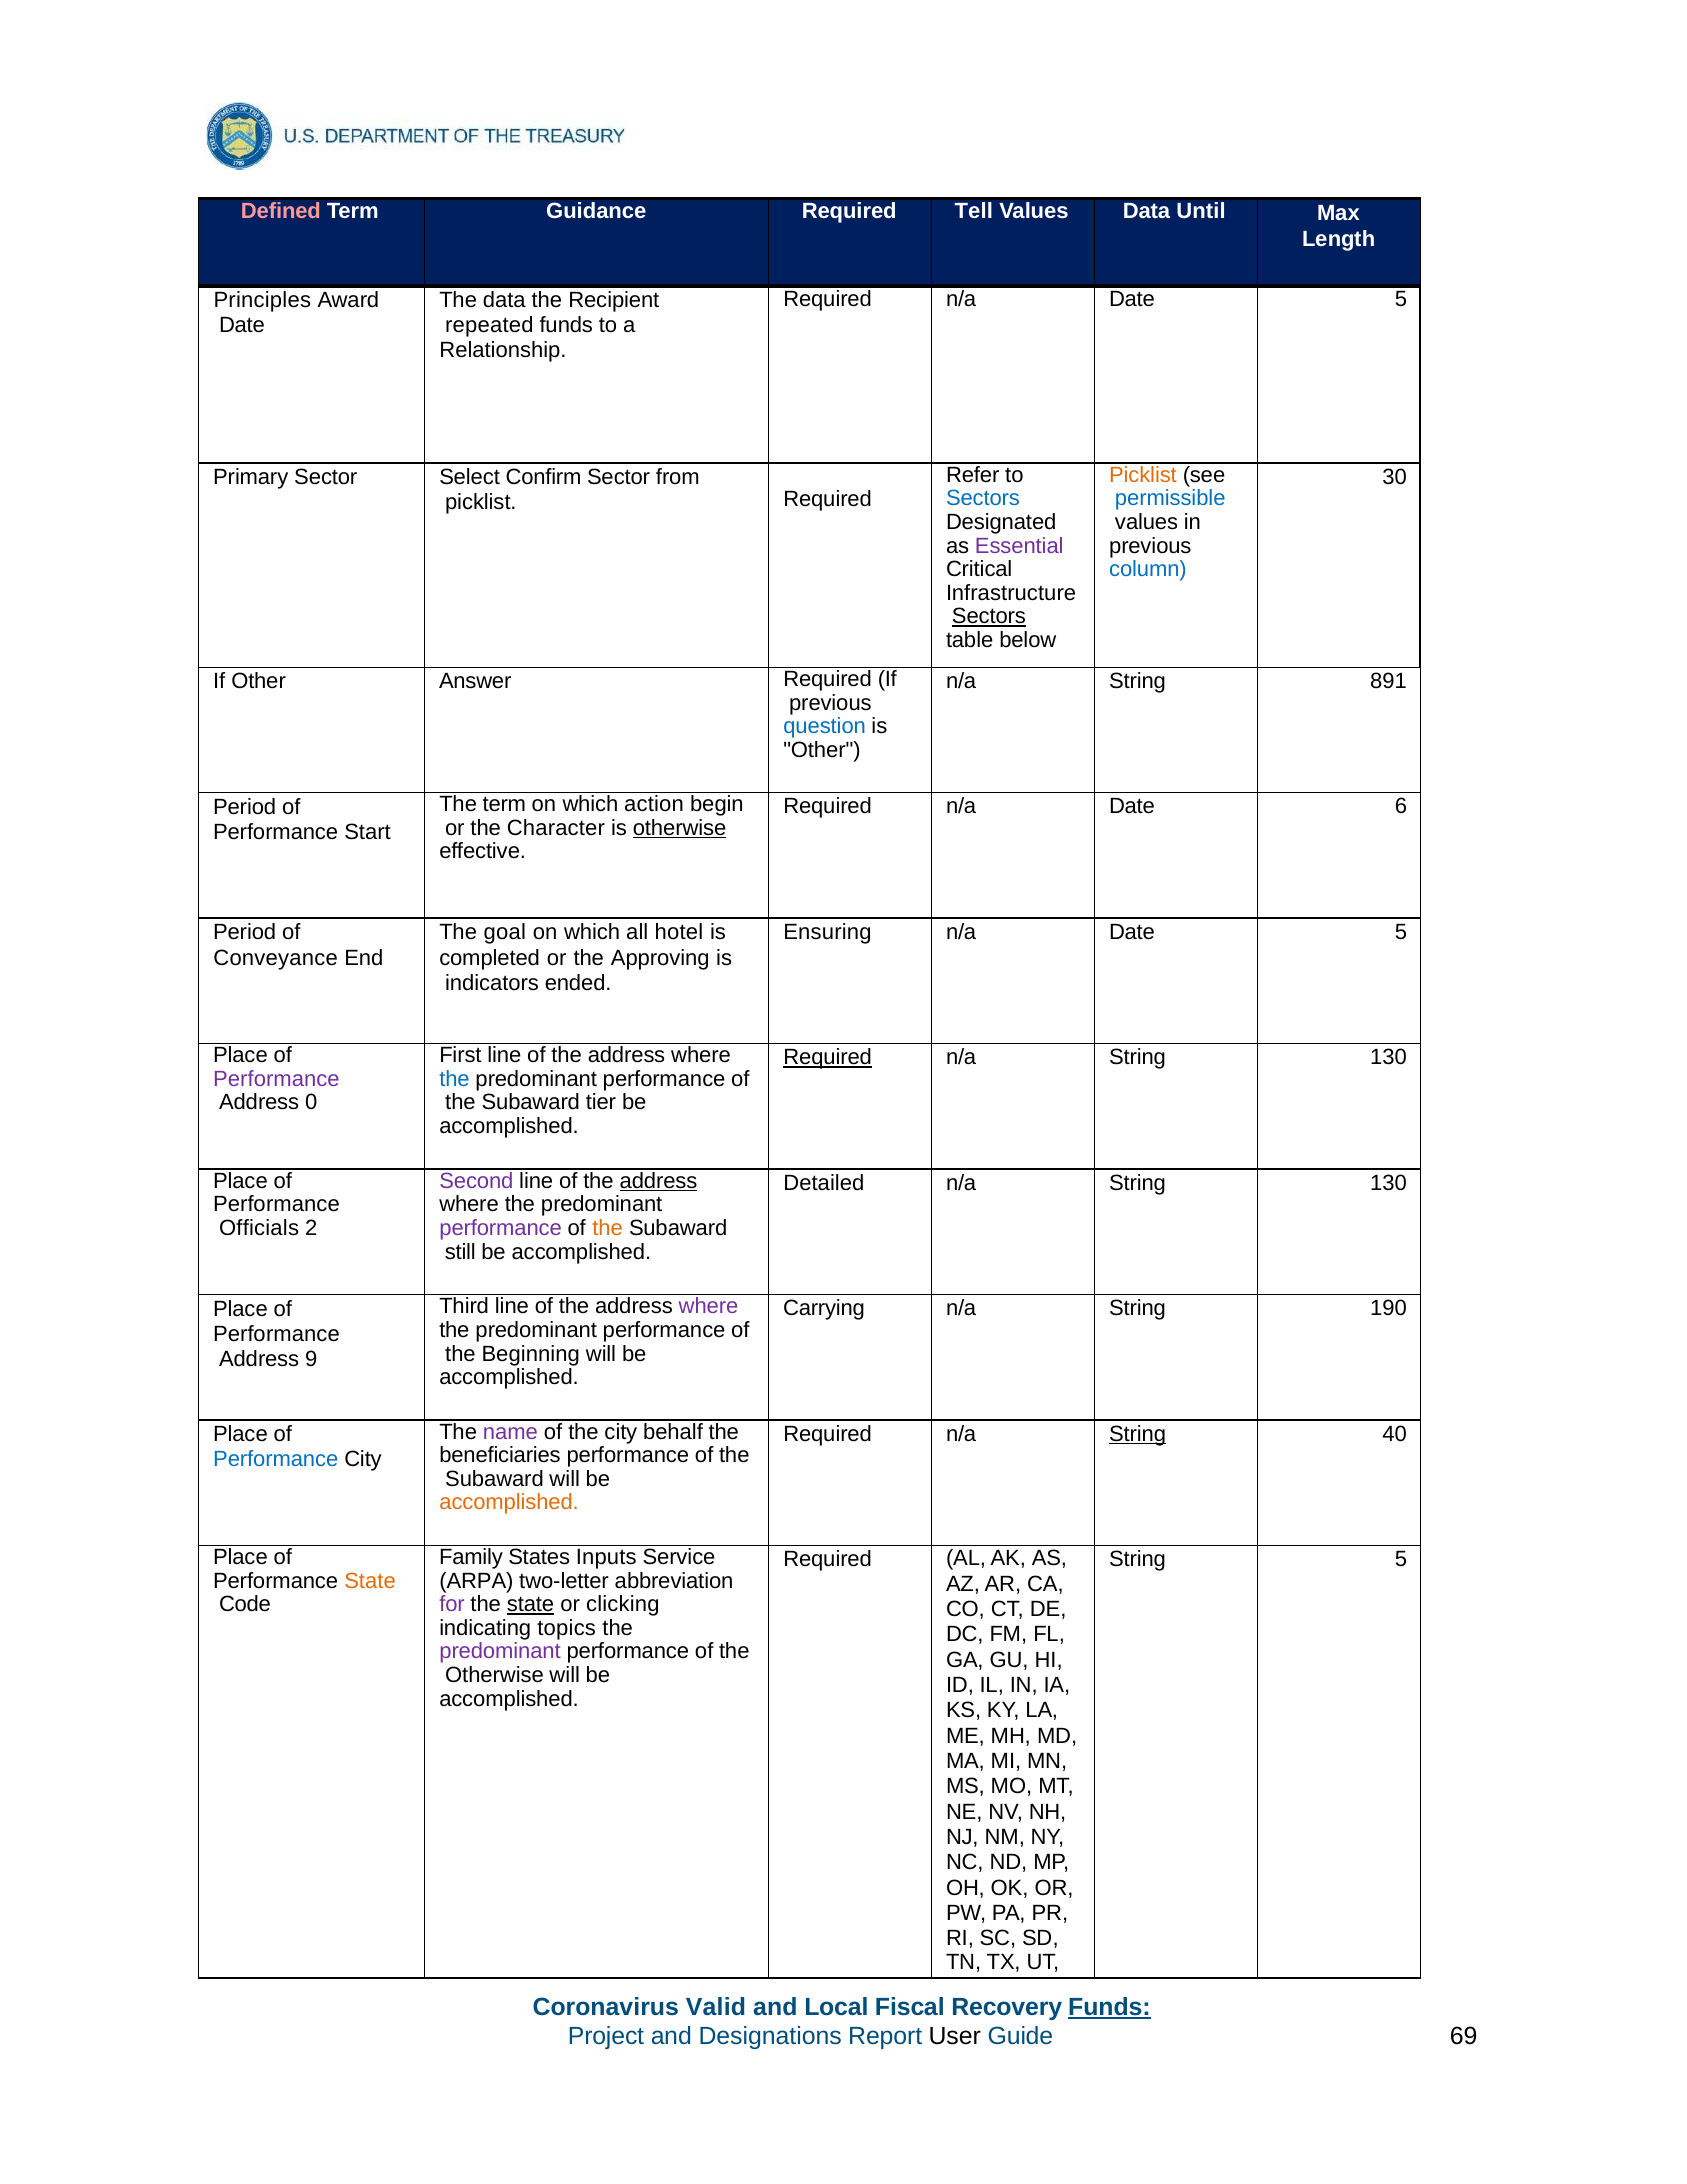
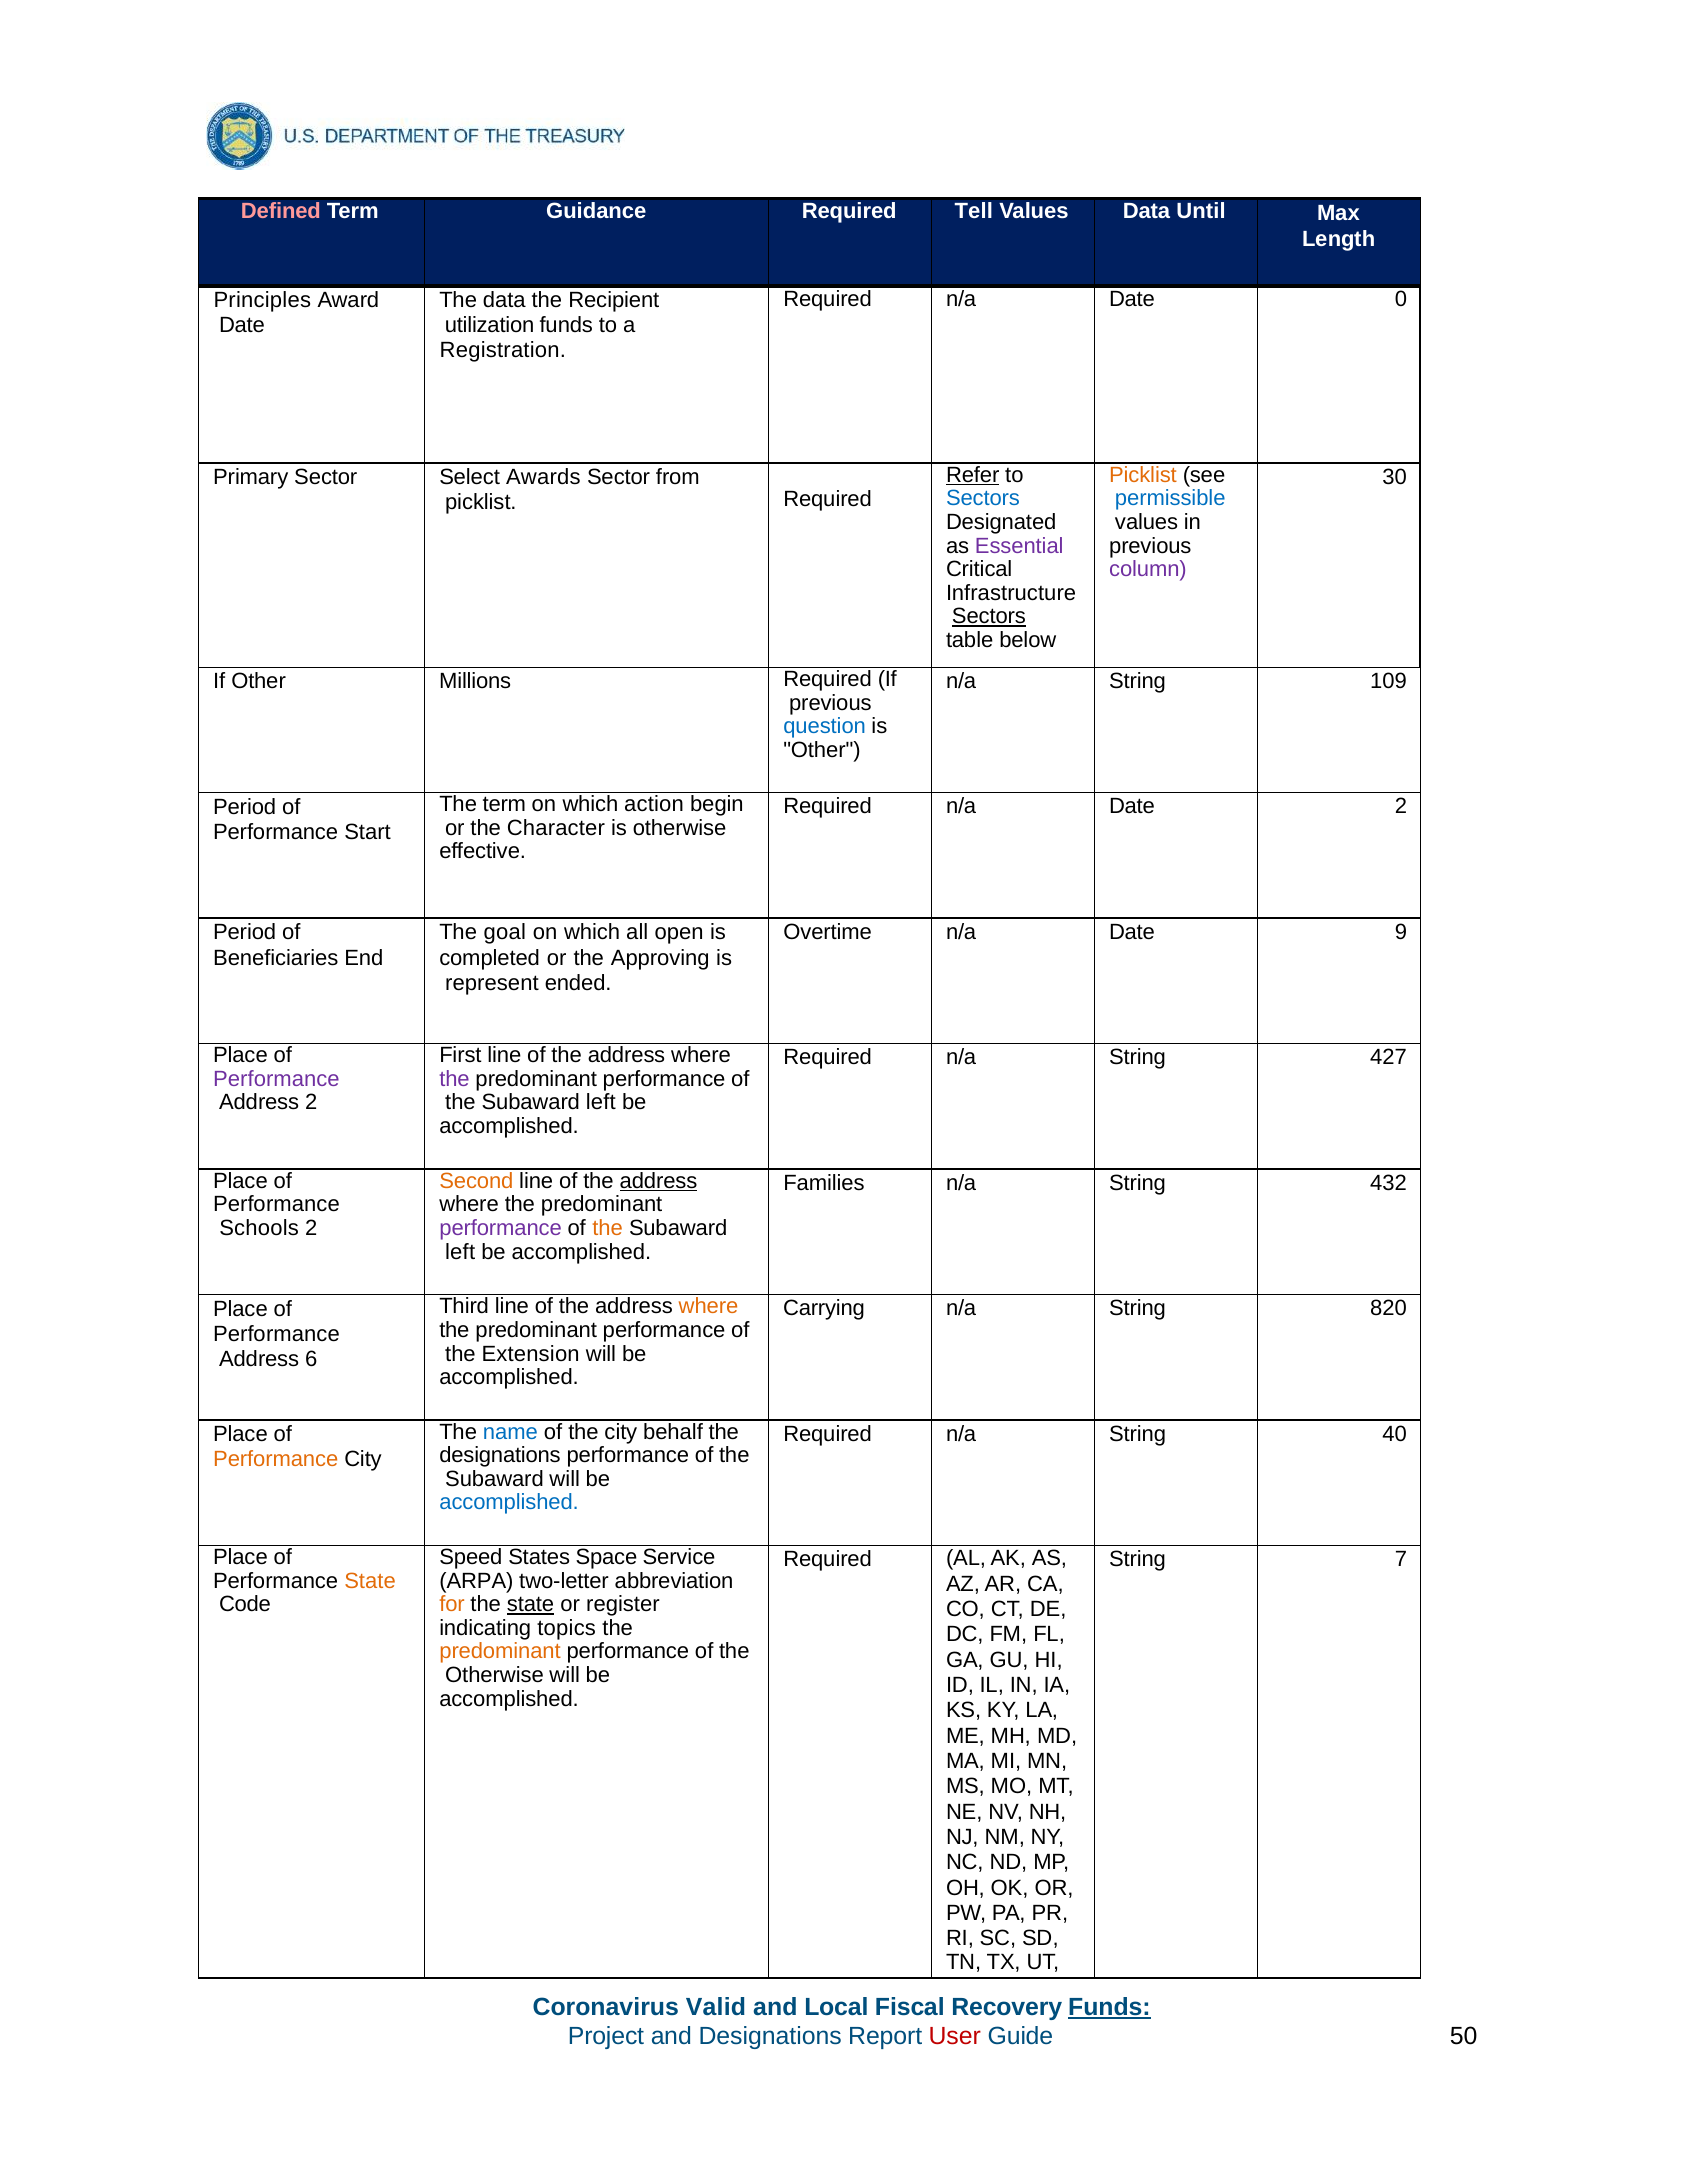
Required n/a Date 5: 5 -> 0
repeated: repeated -> utilization
Relationship: Relationship -> Registration
Refer underline: none -> present
Confirm: Confirm -> Awards
column colour: blue -> purple
Answer: Answer -> Millions
891: 891 -> 109
Date 6: 6 -> 2
otherwise at (680, 828) underline: present -> none
Ensuring: Ensuring -> Overtime
5 at (1401, 932): 5 -> 9
hotel: hotel -> open
Conveyance: Conveyance -> Beneficiaries
indicators: indicators -> represent
Required at (828, 1057) underline: present -> none
130 at (1389, 1057): 130 -> 427
the at (455, 1079) colour: blue -> purple
Address 0: 0 -> 2
tier at (601, 1102): tier -> left
Second colour: purple -> orange
Detailed: Detailed -> Families
130 at (1389, 1182): 130 -> 432
Officials: Officials -> Schools
still at (460, 1251): still -> left
where at (709, 1306) colour: purple -> orange
190: 190 -> 820
Beginning: Beginning -> Extension
9: 9 -> 6
name colour: purple -> blue
String at (1138, 1433) underline: present -> none
beneficiaries at (500, 1455): beneficiaries -> designations
Performance at (276, 1459) colour: blue -> orange
accomplished at (509, 1502) colour: orange -> blue
Family: Family -> Speed
Inputs: Inputs -> Space
String 5: 5 -> 7
for colour: purple -> orange
clicking: clicking -> register
predominant at (500, 1651) colour: purple -> orange
User colour: black -> red
69: 69 -> 50
